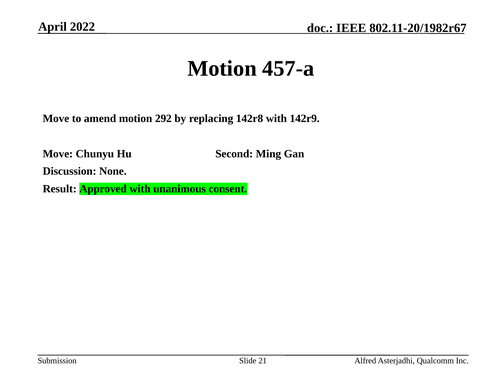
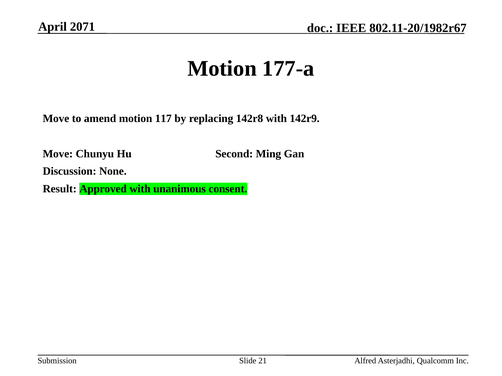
2022: 2022 -> 2071
457-a: 457-a -> 177-a
292: 292 -> 117
